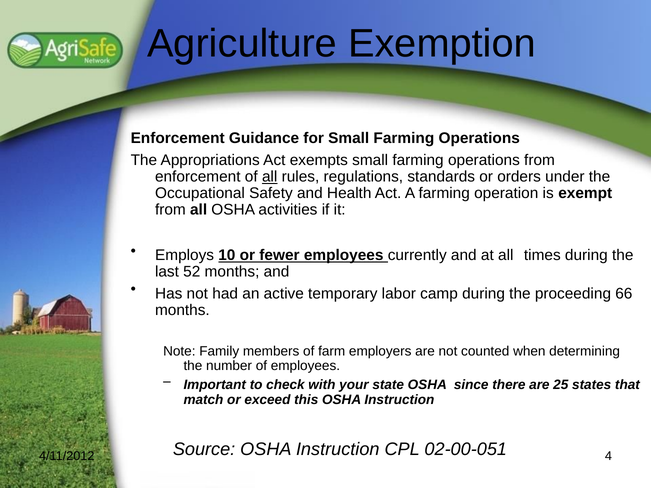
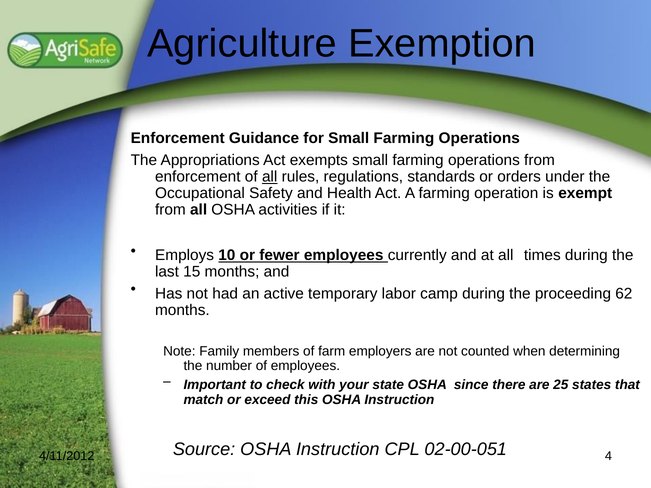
52: 52 -> 15
66: 66 -> 62
